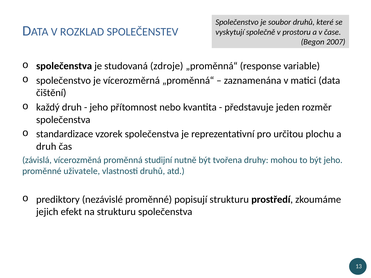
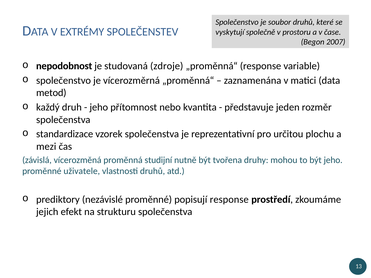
ROZKLAD: ROZKLAD -> EXTRÉMY
společenstva at (64, 66): společenstva -> nepodobnost
čištění: čištění -> metod
druh at (46, 147): druh -> mezi
popisují strukturu: strukturu -> response
